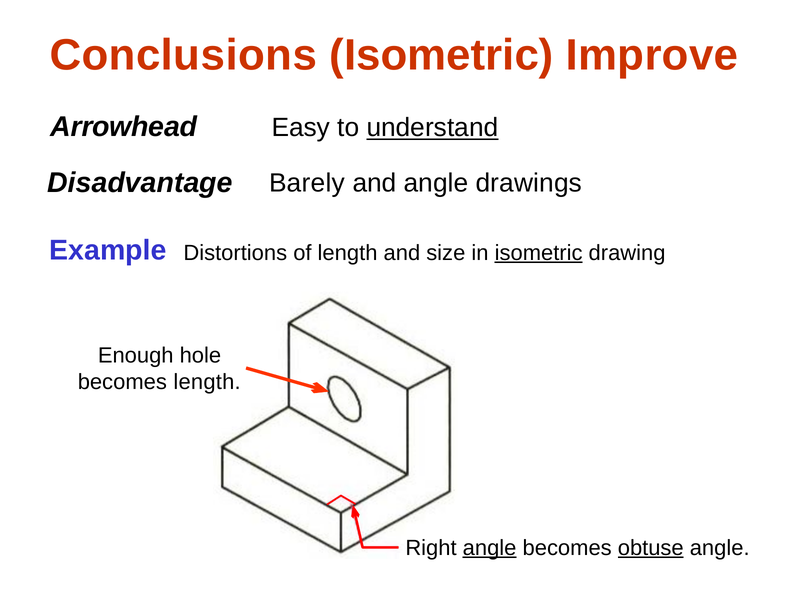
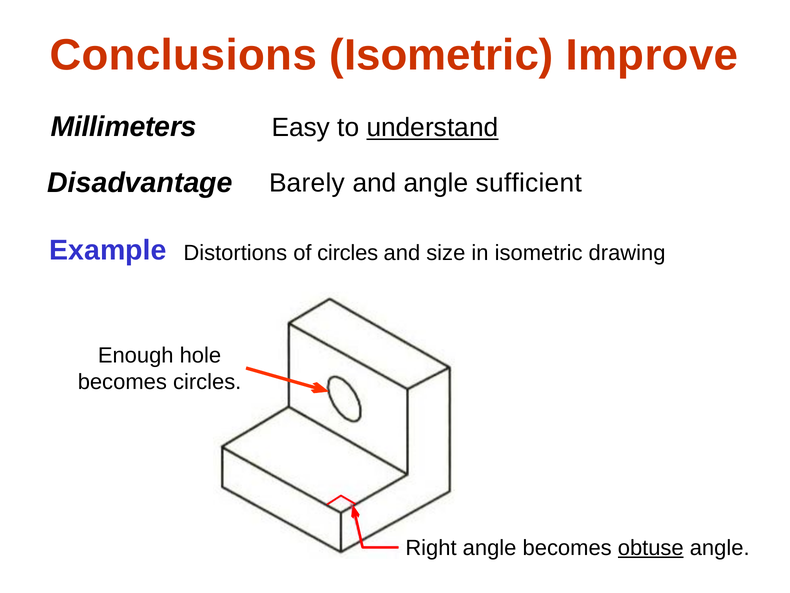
Arrowhead: Arrowhead -> Millimeters
drawings: drawings -> sufficient
of length: length -> circles
isometric at (539, 253) underline: present -> none
becomes length: length -> circles
angle at (490, 547) underline: present -> none
